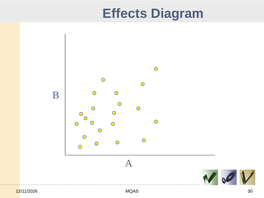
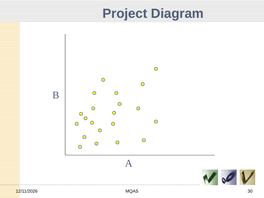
Effects: Effects -> Project
